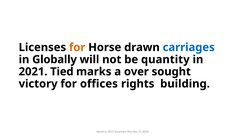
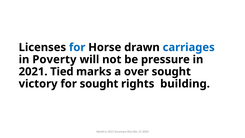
for at (77, 47) colour: orange -> blue
Globally: Globally -> Poverty
quantity: quantity -> pressure
for offices: offices -> sought
